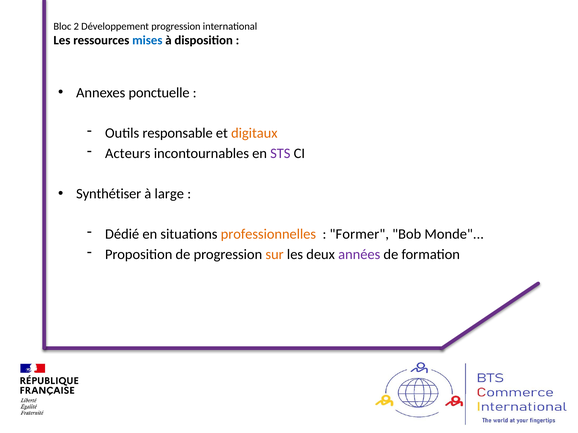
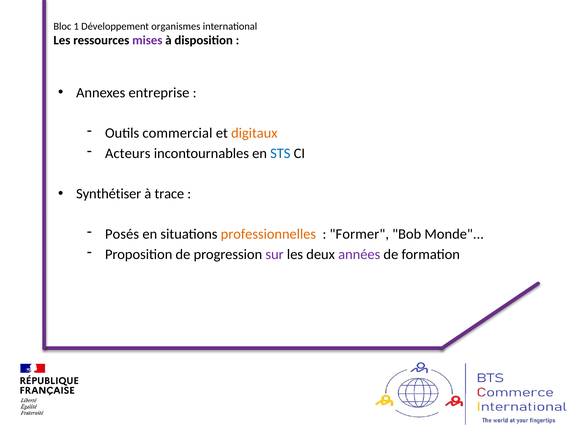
2: 2 -> 1
Développement progression: progression -> organismes
mises colour: blue -> purple
ponctuelle: ponctuelle -> entreprise
responsable: responsable -> commercial
STS colour: purple -> blue
large: large -> trace
Dédié: Dédié -> Posés
sur colour: orange -> purple
